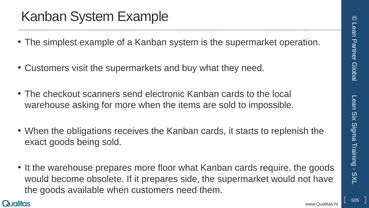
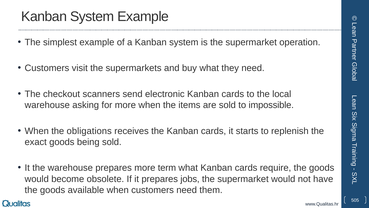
floor: floor -> term
side: side -> jobs
